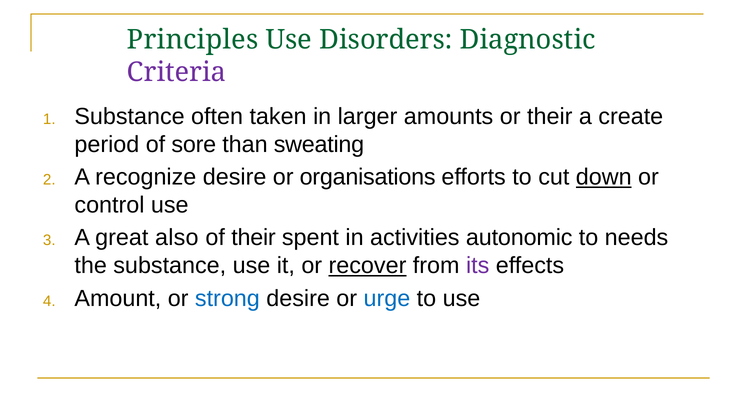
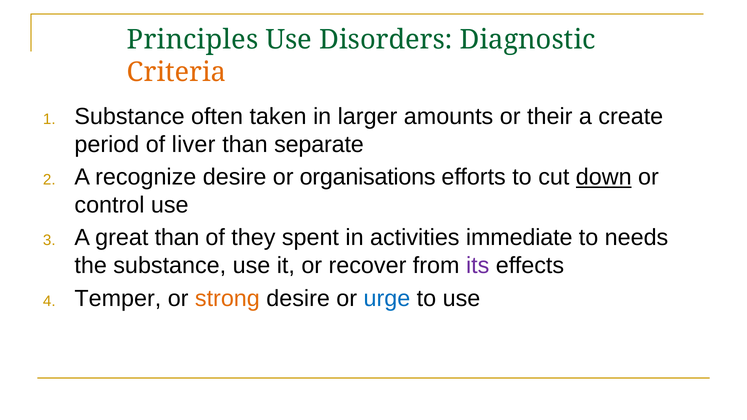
Criteria colour: purple -> orange
sore: sore -> liver
sweating: sweating -> separate
great also: also -> than
of their: their -> they
autonomic: autonomic -> immediate
recover underline: present -> none
Amount: Amount -> Temper
strong colour: blue -> orange
